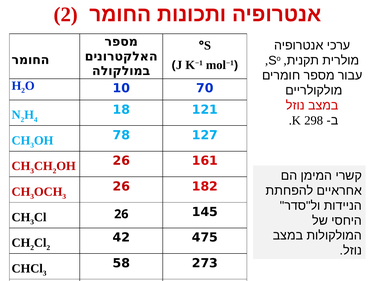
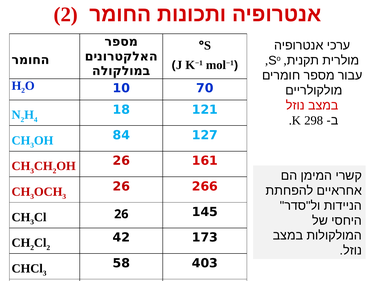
78: 78 -> 84
182: 182 -> 266
475: 475 -> 173
273: 273 -> 403
